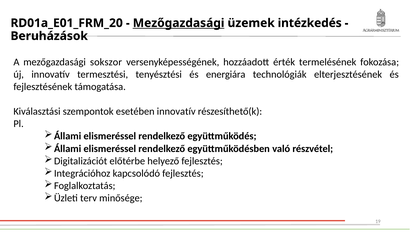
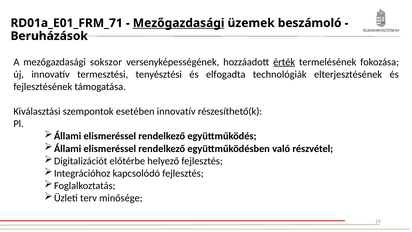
RD01a_E01_FRM_20: RD01a_E01_FRM_20 -> RD01a_E01_FRM_71
intézkedés: intézkedés -> beszámoló
érték underline: none -> present
energiára: energiára -> elfogadta
